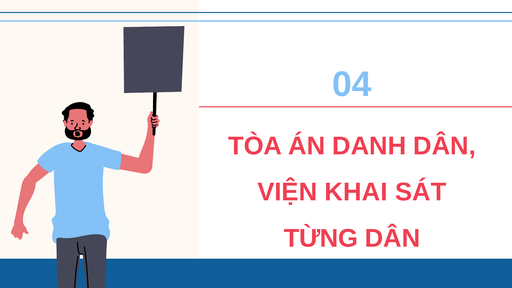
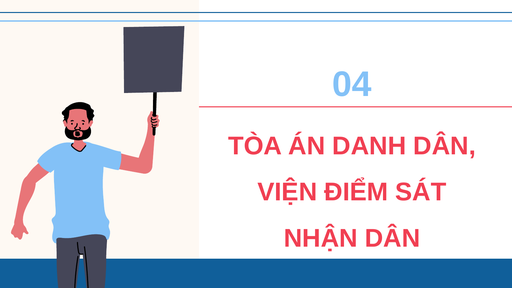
KHAI: KHAI -> ĐIỂM
TỪNG: TỪNG -> NHẬN
